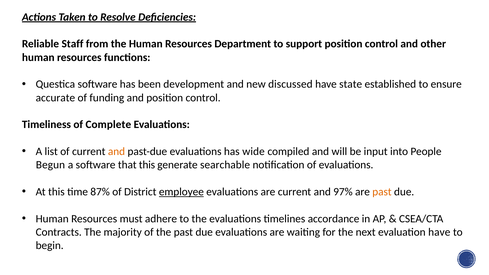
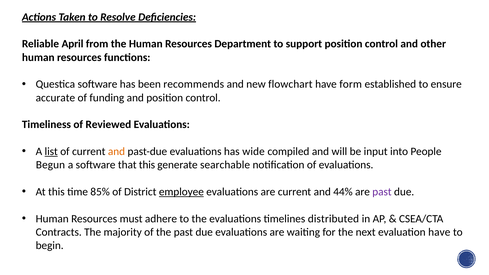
Staff: Staff -> April
development: development -> recommends
discussed: discussed -> flowchart
state: state -> form
Complete: Complete -> Reviewed
list underline: none -> present
87%: 87% -> 85%
97%: 97% -> 44%
past at (382, 192) colour: orange -> purple
accordance: accordance -> distributed
